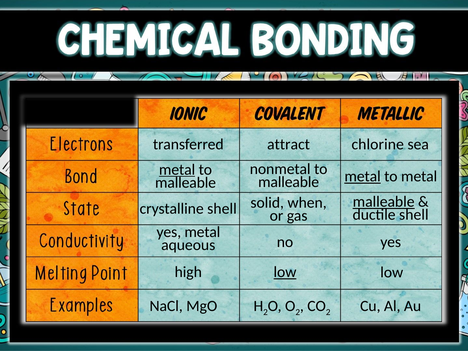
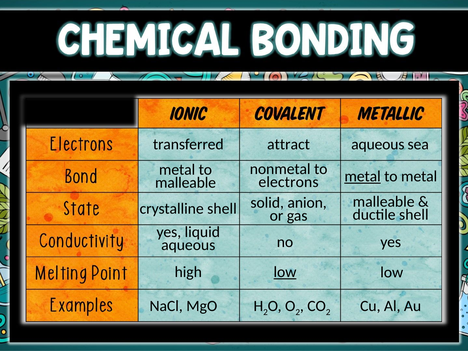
chlorine at (378, 144): chlorine -> aqueous
metal at (177, 170) underline: present -> none
malleable at (289, 182): malleable -> electrons
malleable at (384, 202) underline: present -> none
when: when -> anion
yes metal: metal -> liquid
